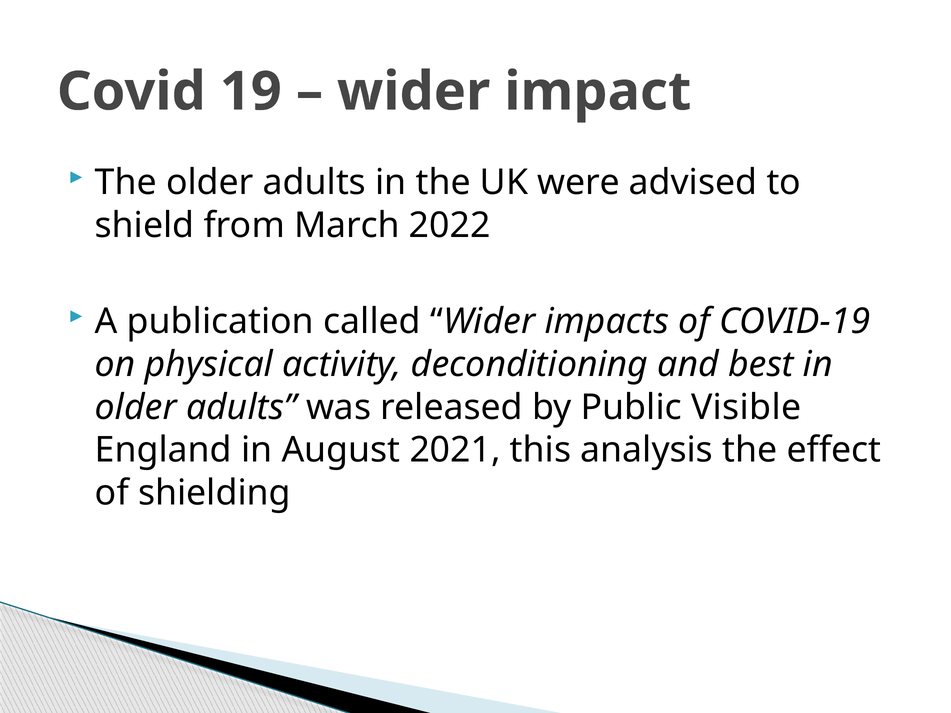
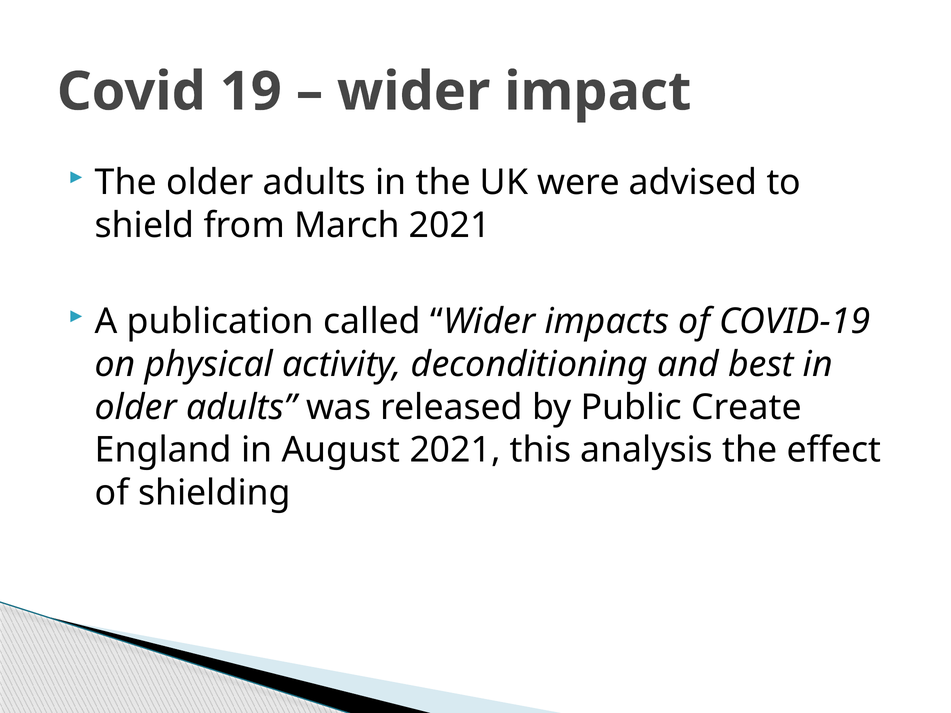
March 2022: 2022 -> 2021
Visible: Visible -> Create
